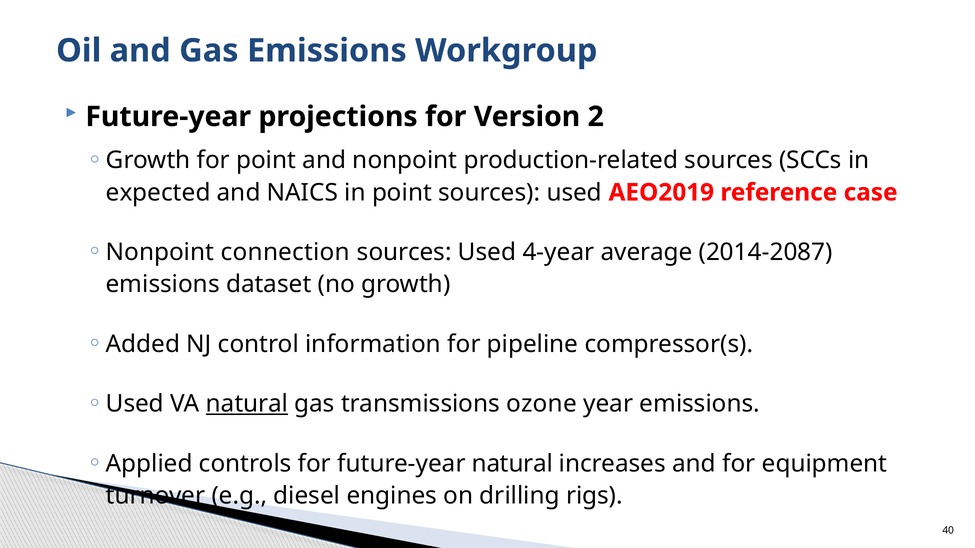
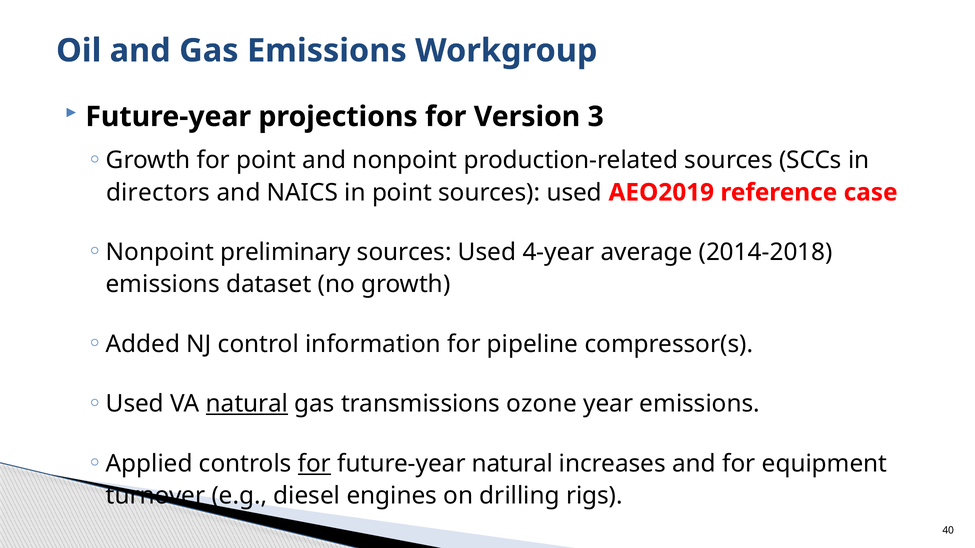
2: 2 -> 3
expected: expected -> directors
connection: connection -> preliminary
2014-2087: 2014-2087 -> 2014-2018
for at (314, 464) underline: none -> present
